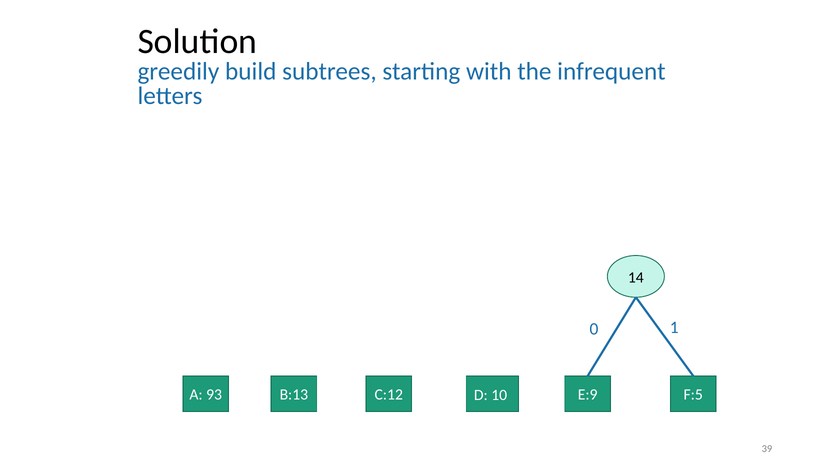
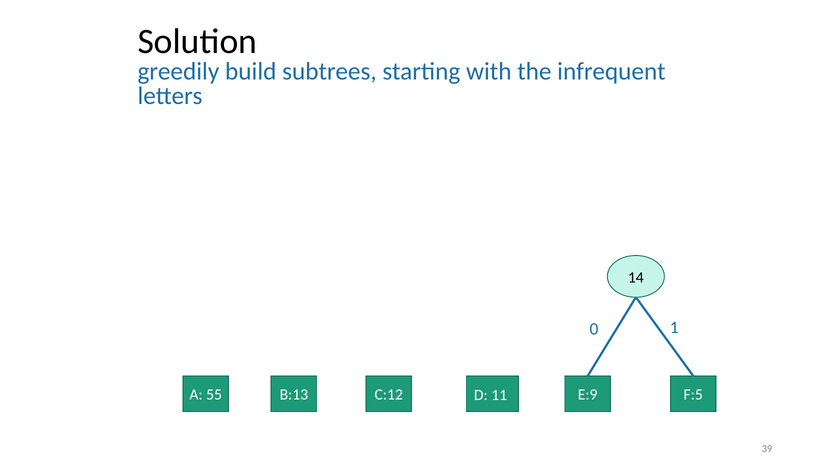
93: 93 -> 55
10: 10 -> 11
